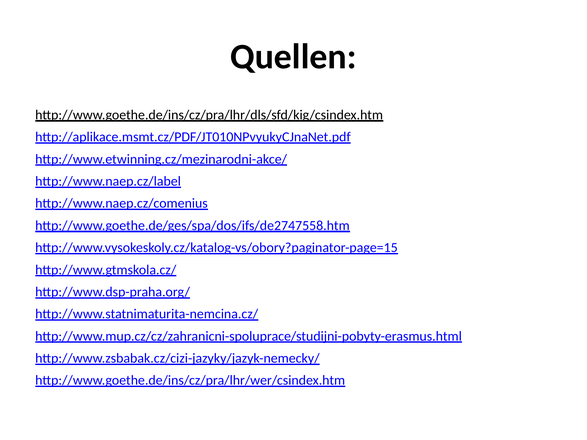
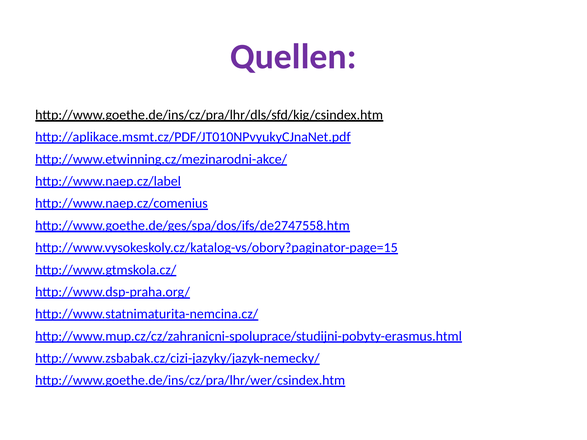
Quellen colour: black -> purple
